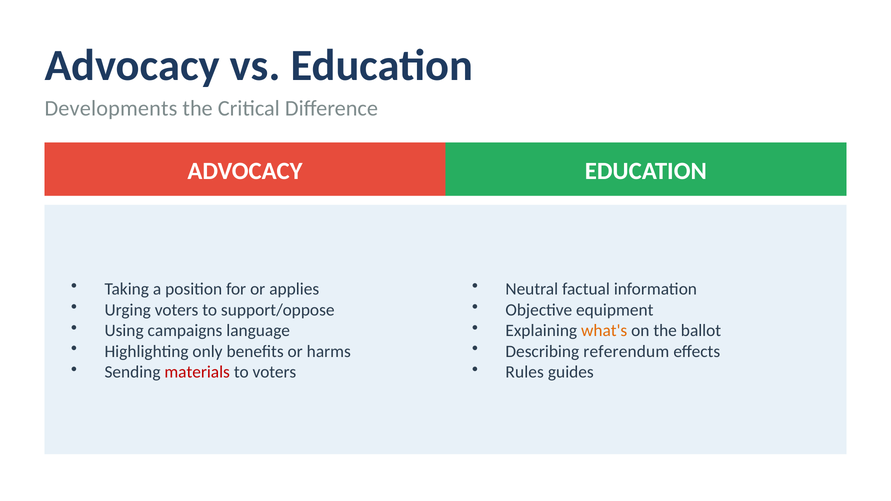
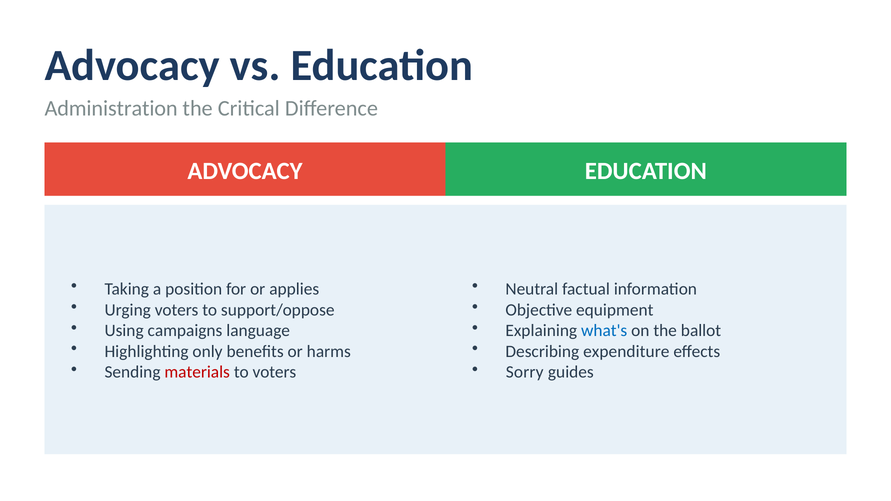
Developments: Developments -> Administration
what's colour: orange -> blue
referendum: referendum -> expenditure
Rules: Rules -> Sorry
